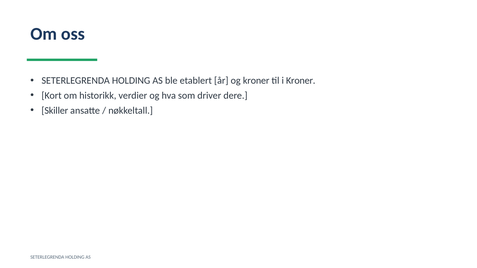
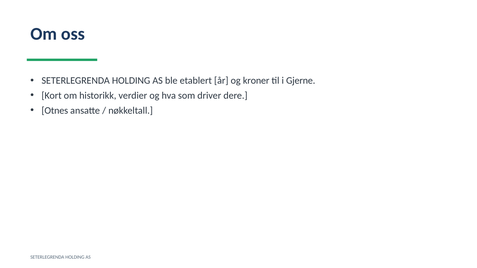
i Kroner: Kroner -> Gjerne
Skiller: Skiller -> Otnes
